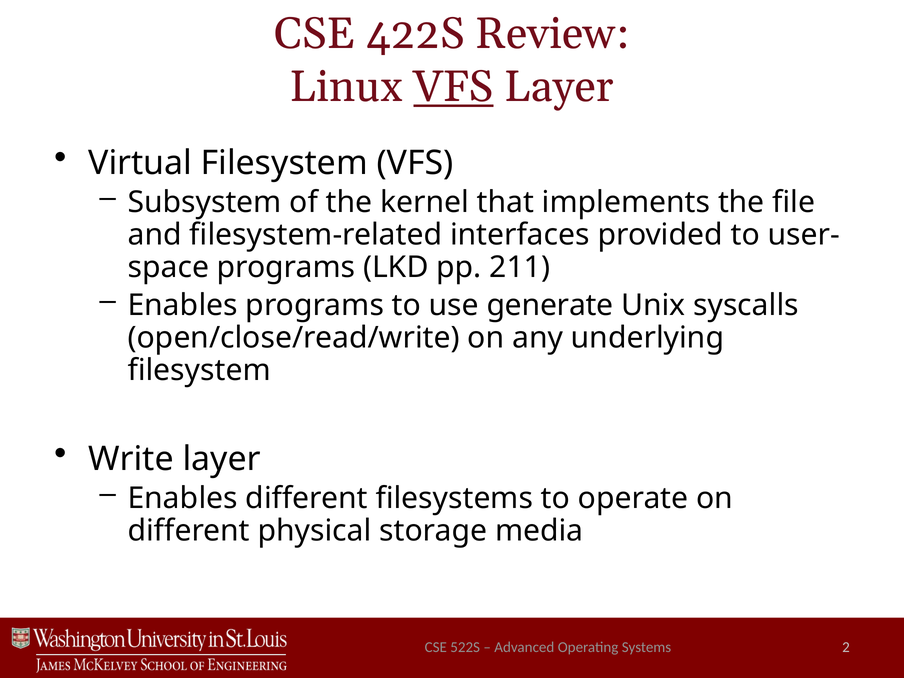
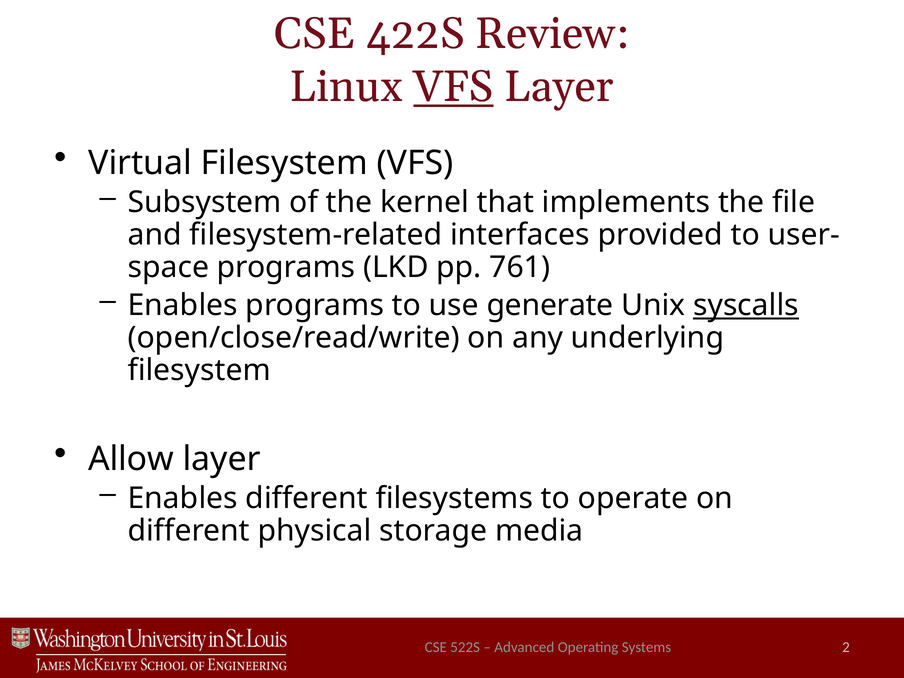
211: 211 -> 761
syscalls underline: none -> present
Write: Write -> Allow
